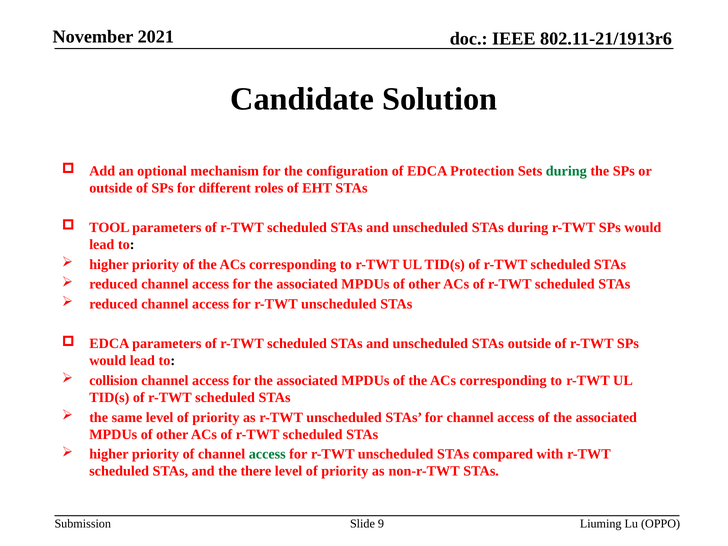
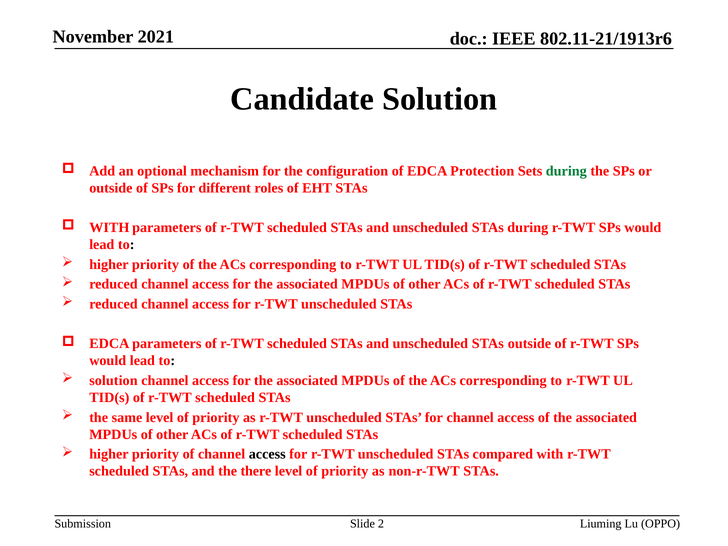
TOOL at (109, 228): TOOL -> WITH
collision at (114, 381): collision -> solution
access at (267, 454) colour: green -> black
9: 9 -> 2
